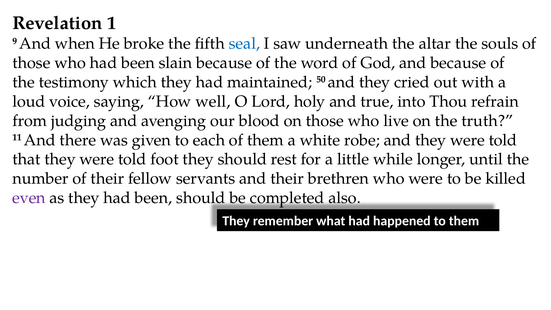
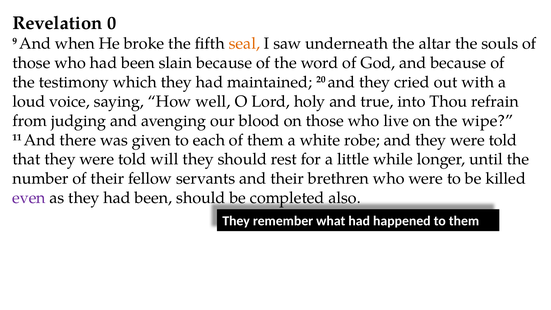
1: 1 -> 0
seal colour: blue -> orange
50: 50 -> 20
truth: truth -> wipe
foot: foot -> will
